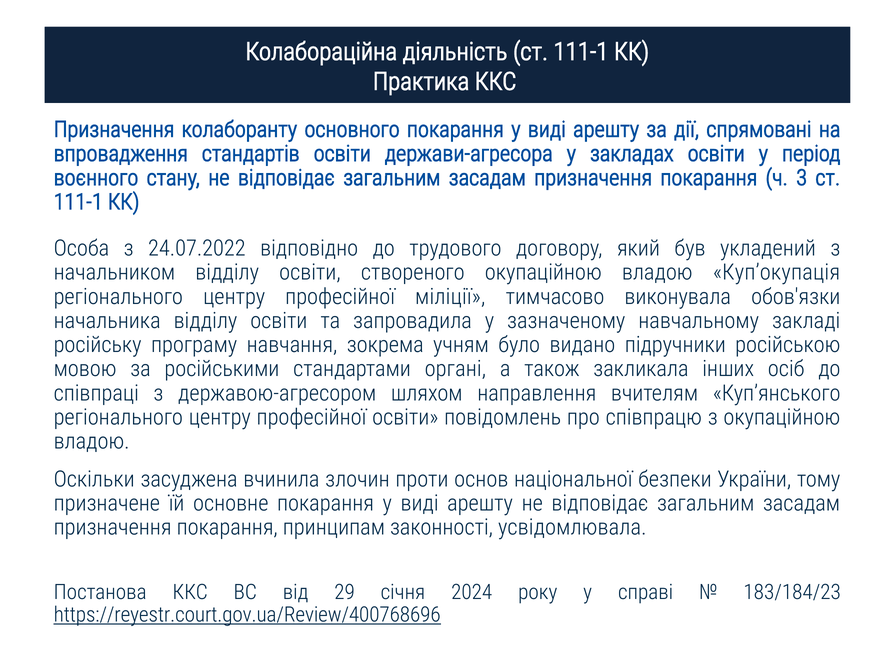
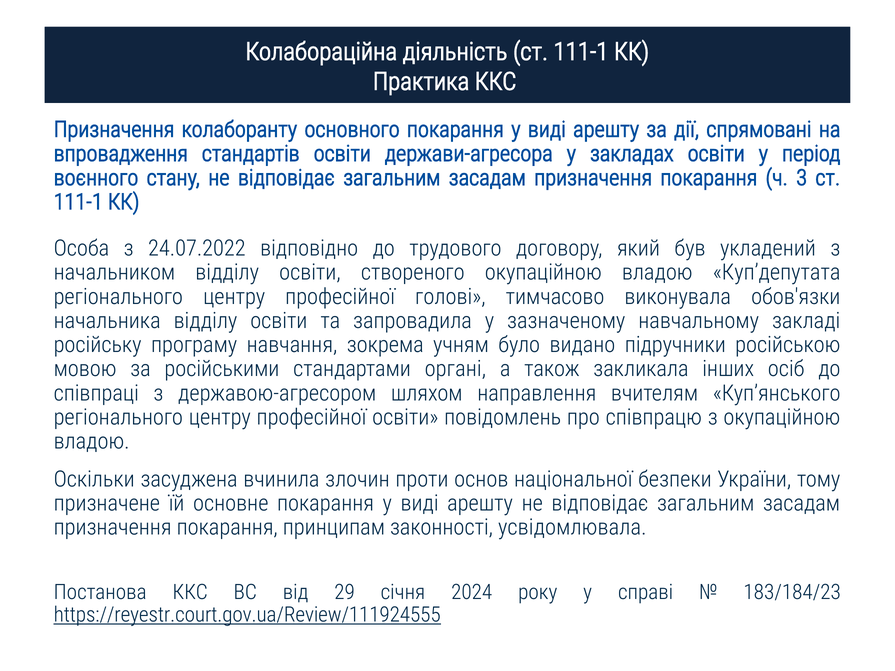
Куп’окупація: Куп’окупація -> Куп’депутата
міліції: міліції -> голові
https://reyestr.court.gov.ua/Review/400768696: https://reyestr.court.gov.ua/Review/400768696 -> https://reyestr.court.gov.ua/Review/111924555
